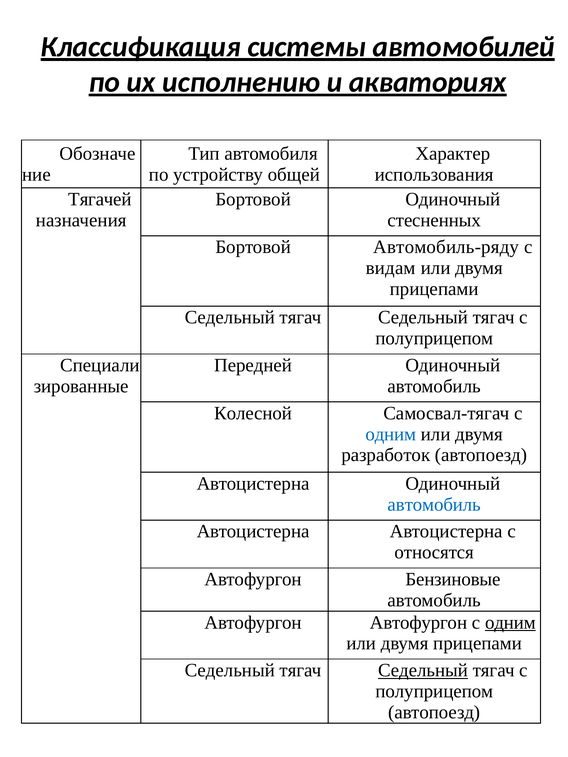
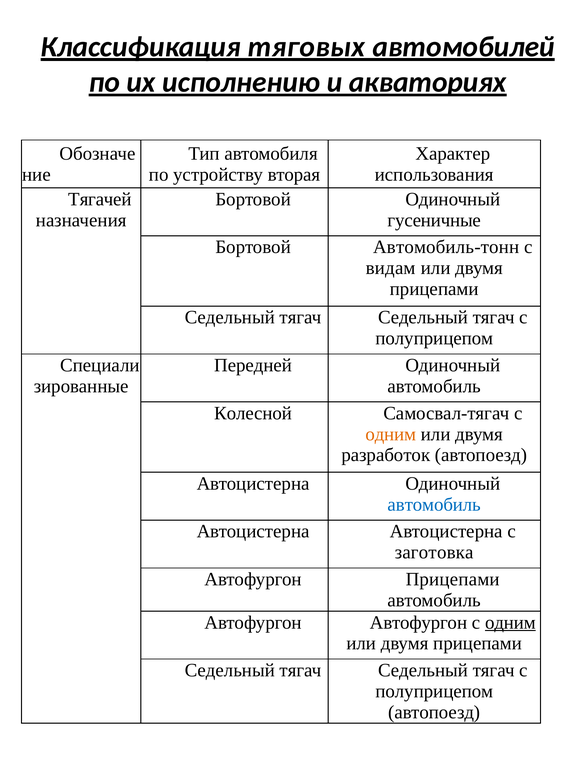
системы: системы -> тяговых
общей: общей -> вторая
стесненных: стесненных -> гусеничные
Автомобиль-ряду: Автомобиль-ряду -> Автомобиль-тонн
одним at (391, 434) colour: blue -> orange
относятся: относятся -> заготовка
Автофургон Бензиновые: Бензиновые -> Прицепами
Седельный at (423, 671) underline: present -> none
